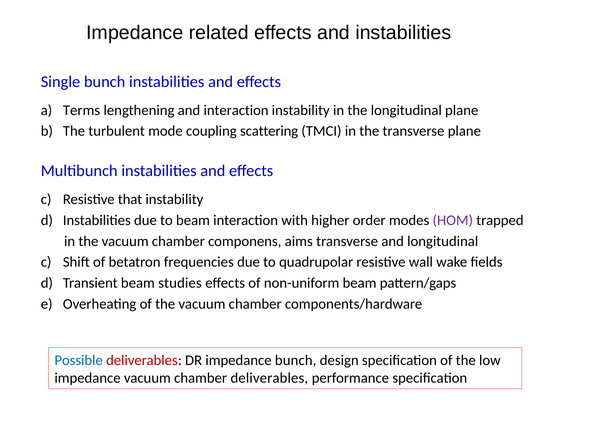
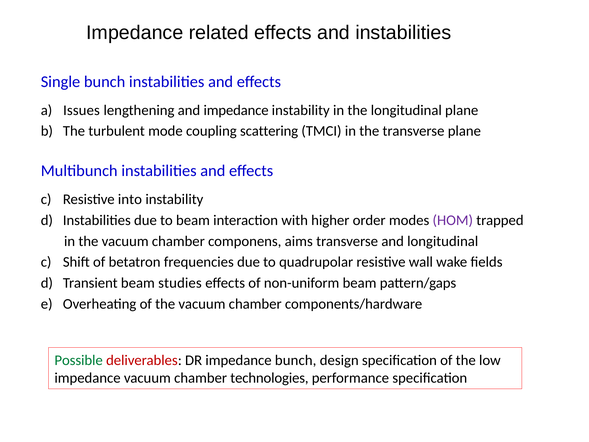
Terms: Terms -> Issues
and interaction: interaction -> impedance
that: that -> into
Possible colour: blue -> green
chamber deliverables: deliverables -> technologies
